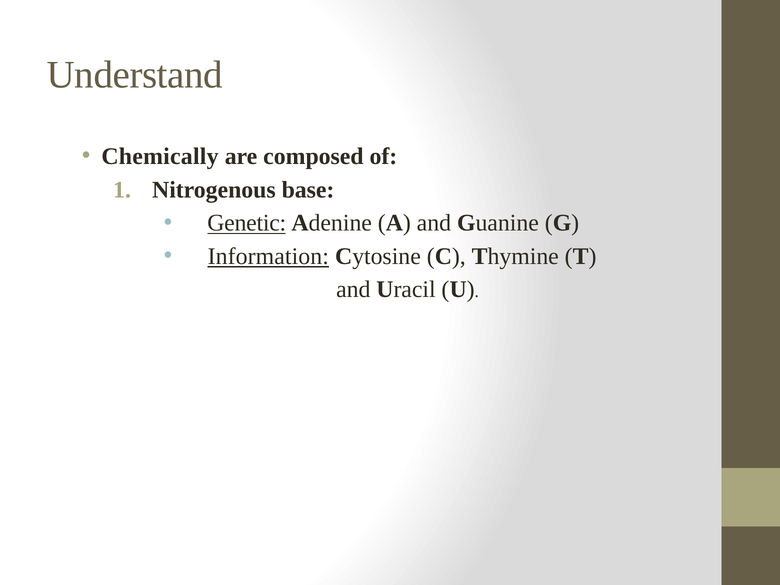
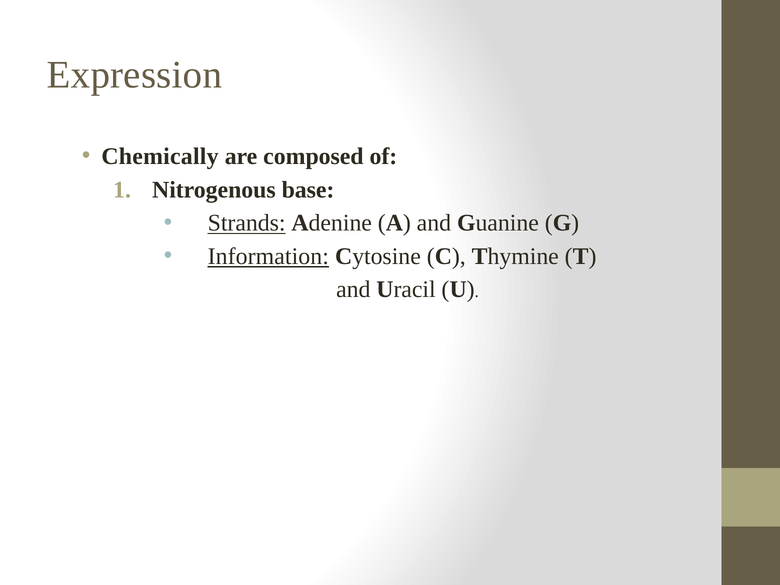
Understand: Understand -> Expression
Genetic: Genetic -> Strands
